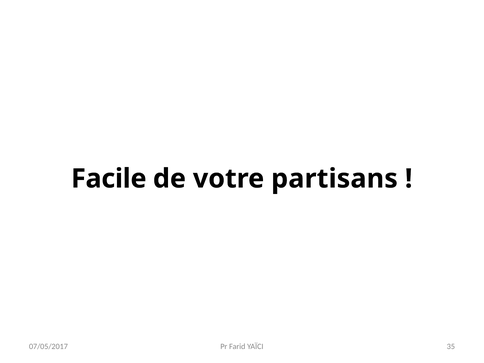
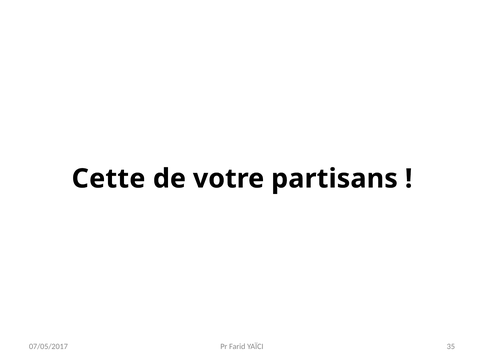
Facile: Facile -> Cette
